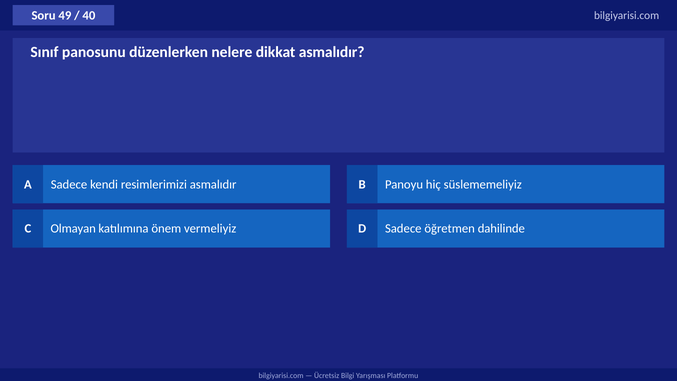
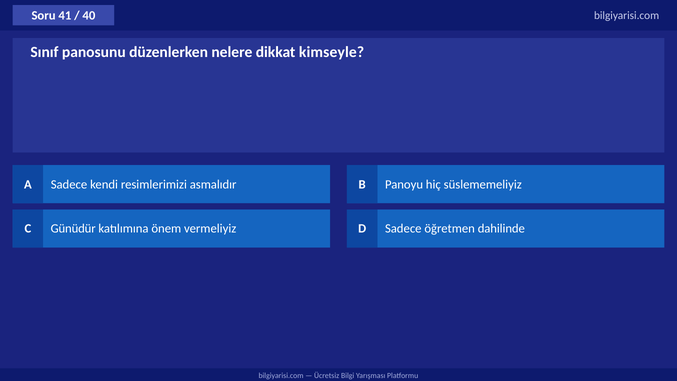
49: 49 -> 41
dikkat asmalıdır: asmalıdır -> kimseyle
Olmayan: Olmayan -> Günüdür
